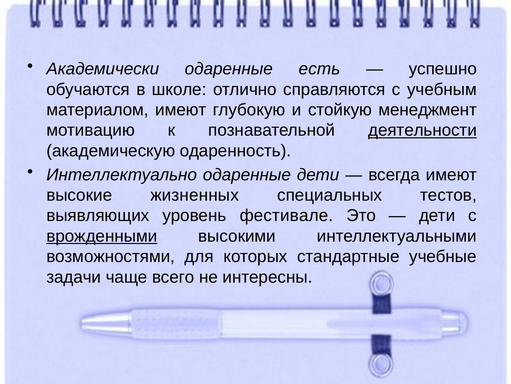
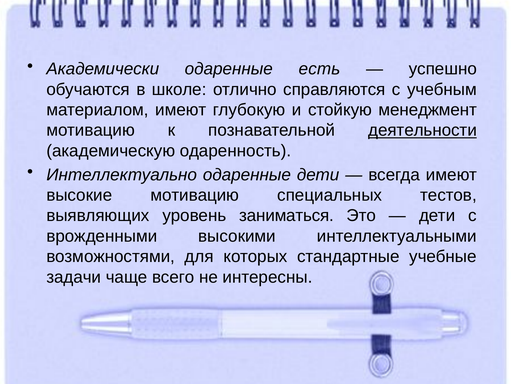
высокие жизненных: жизненных -> мотивацию
фестивале: фестивале -> заниматься
врожденными underline: present -> none
